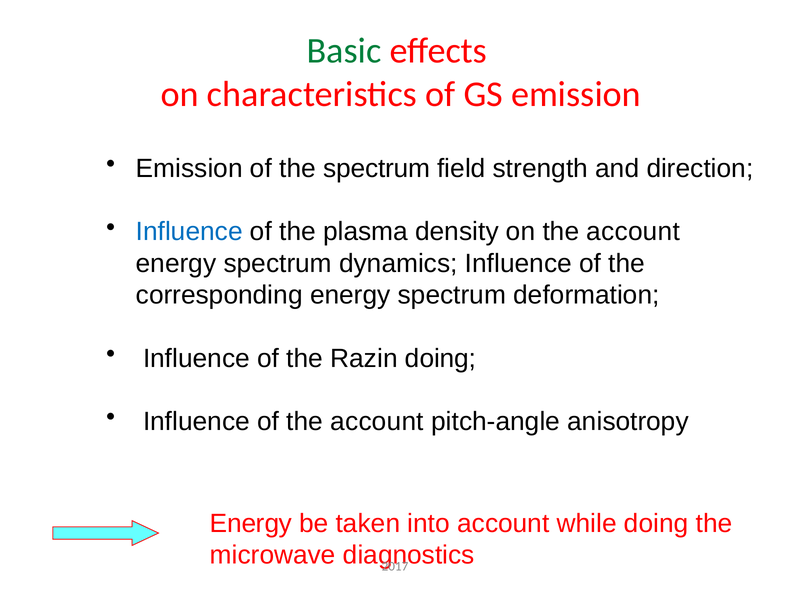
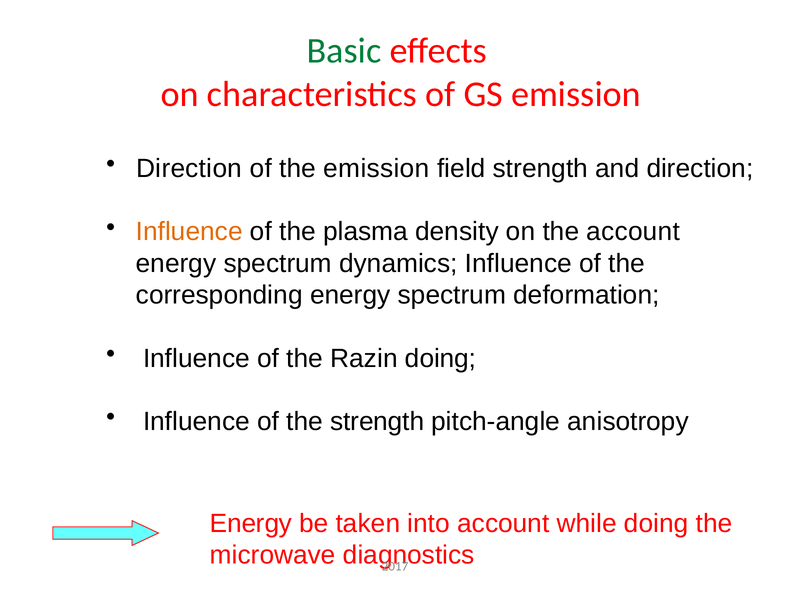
Emission at (189, 168): Emission -> Direction
the spectrum: spectrum -> emission
Influence at (189, 232) colour: blue -> orange
of the account: account -> strength
